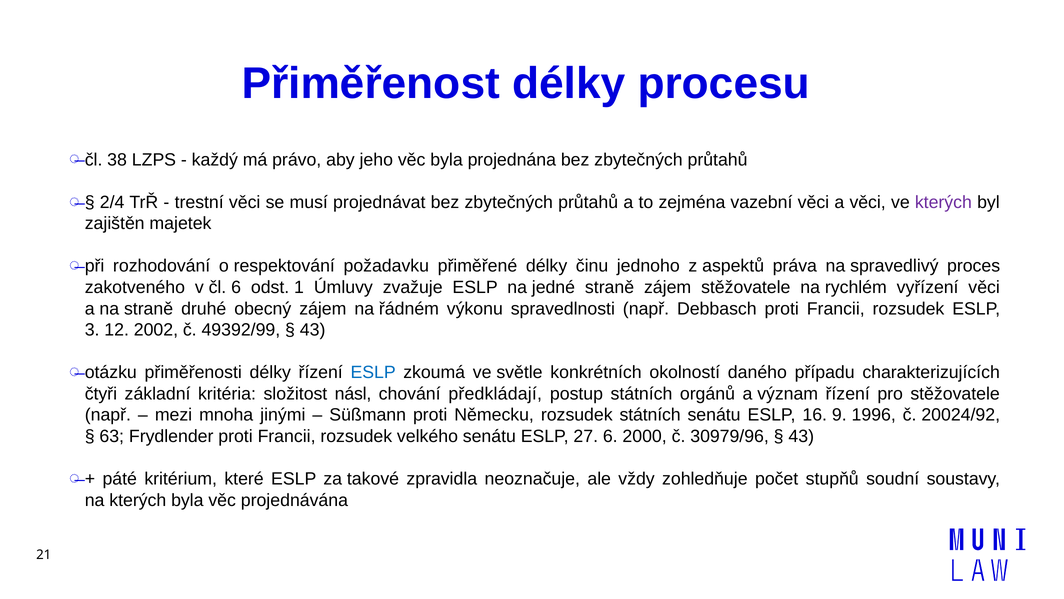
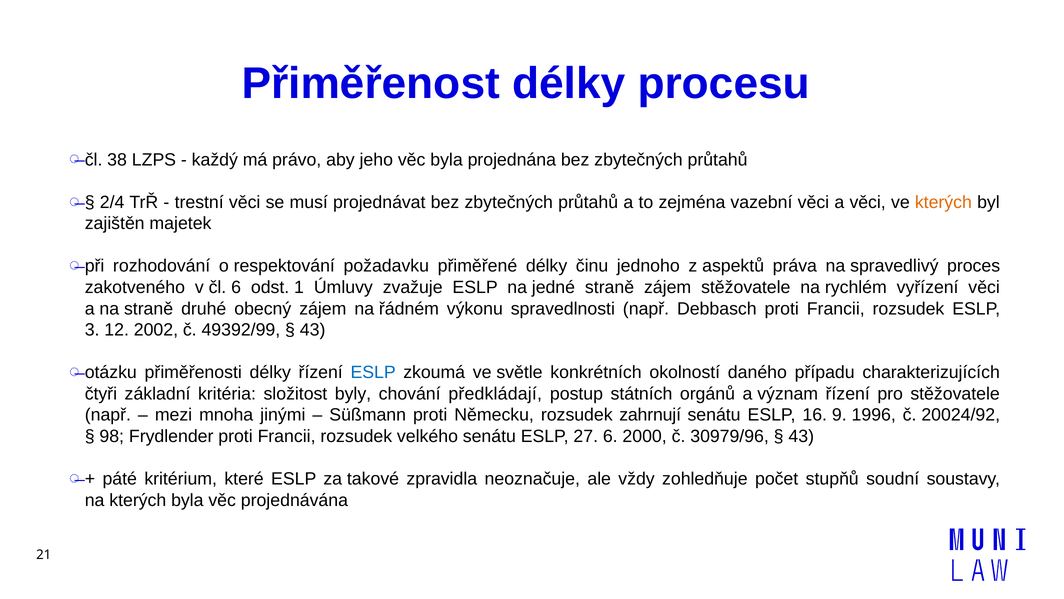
kterých at (943, 202) colour: purple -> orange
násl: násl -> byly
rozsudek státních: státních -> zahrnují
63: 63 -> 98
